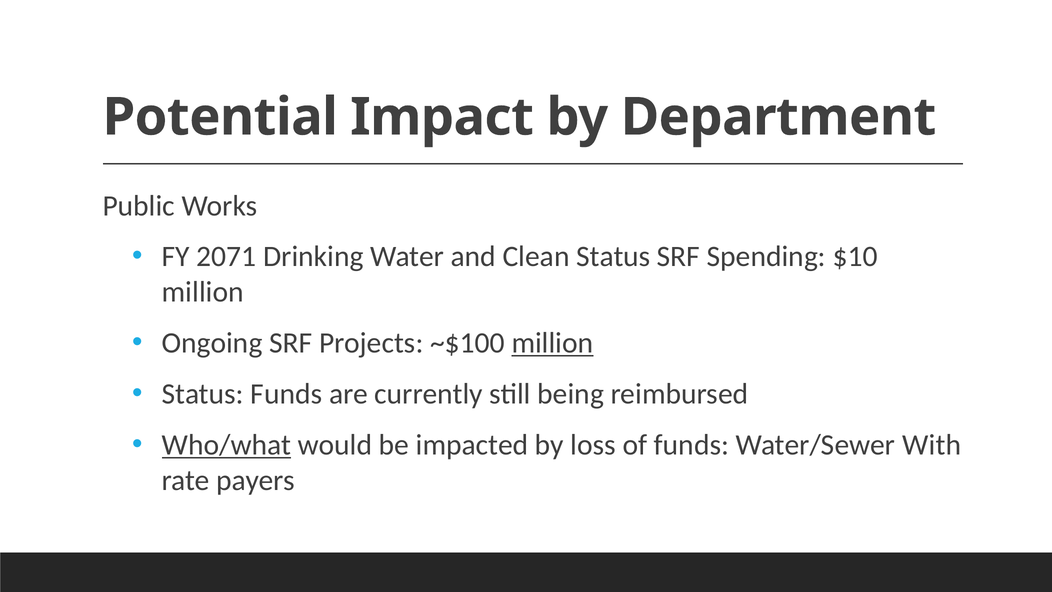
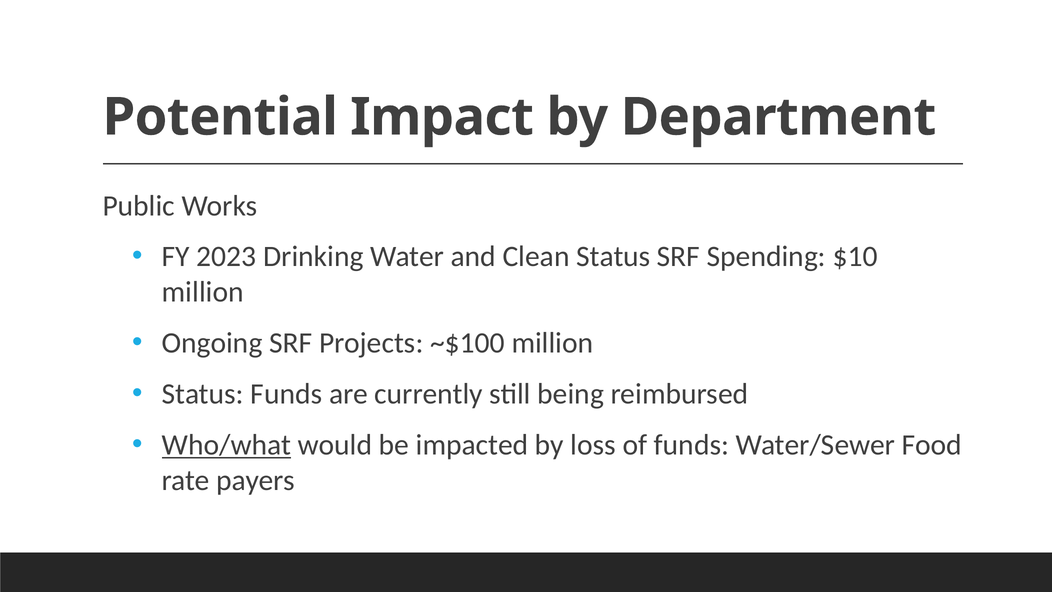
2071: 2071 -> 2023
million at (552, 343) underline: present -> none
With: With -> Food
